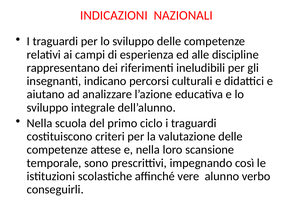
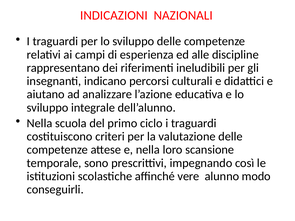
verbo: verbo -> modo
